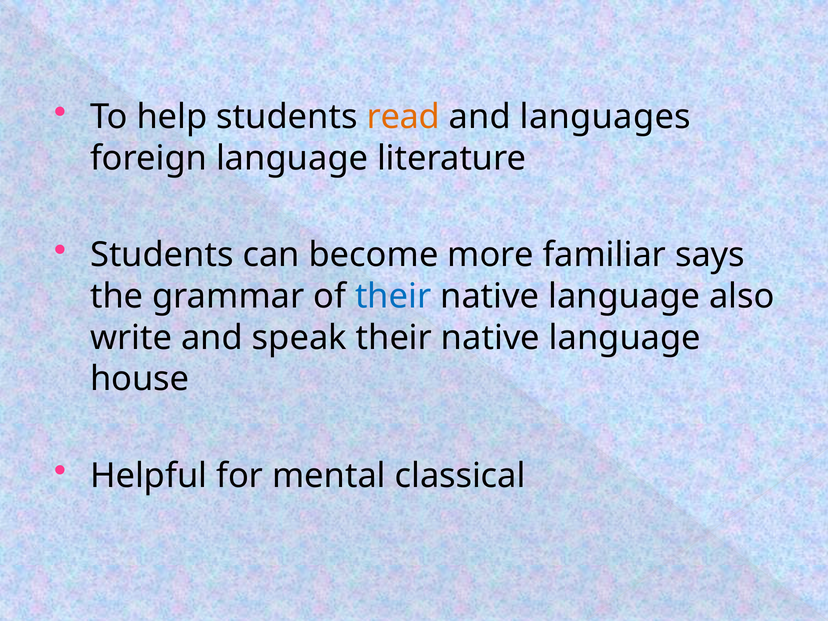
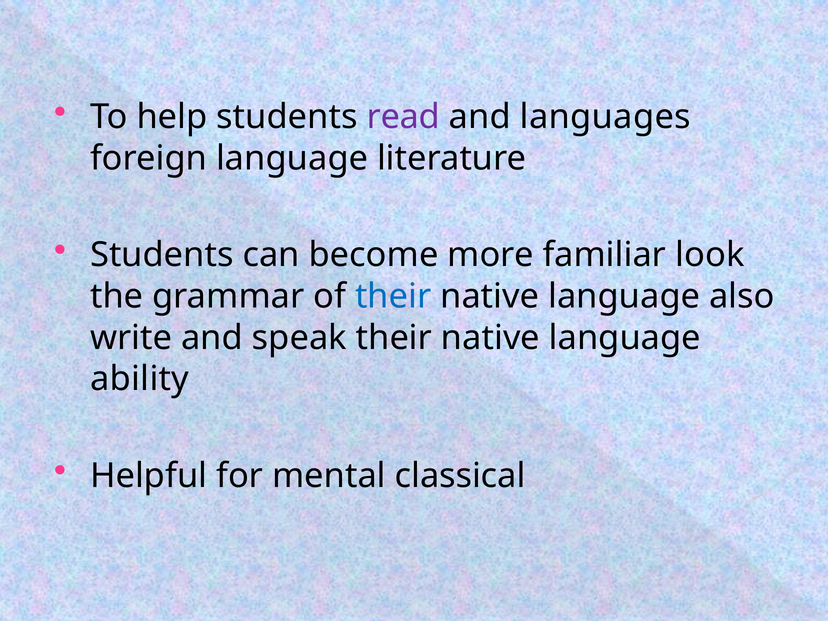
read colour: orange -> purple
says: says -> look
house: house -> ability
